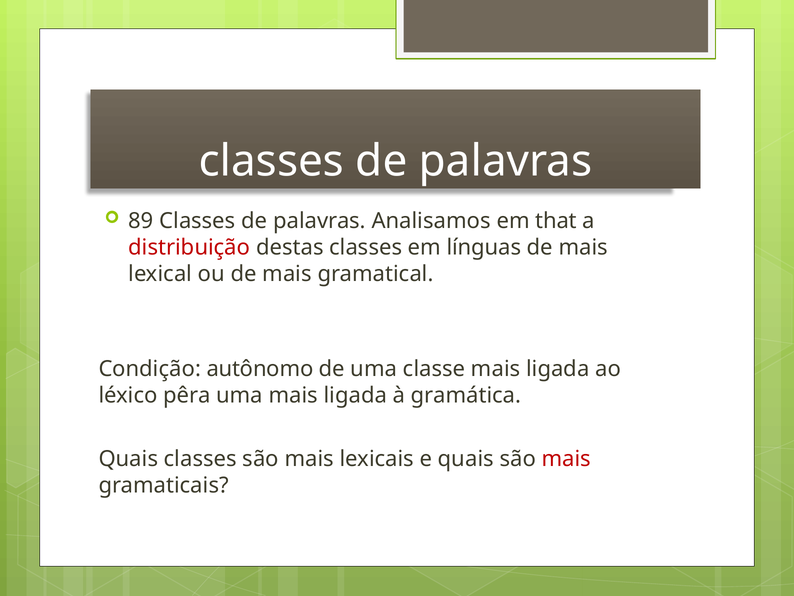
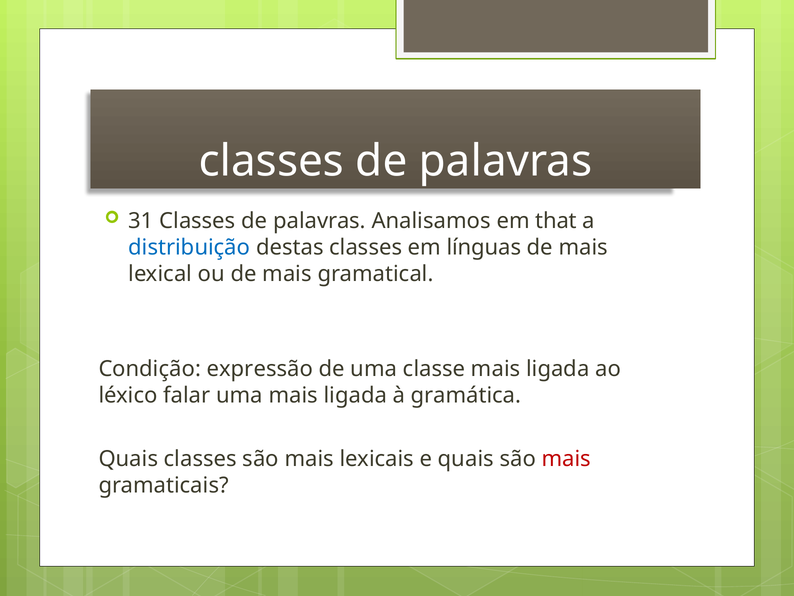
89: 89 -> 31
distribuição colour: red -> blue
autônomo: autônomo -> expressão
pêra: pêra -> falar
